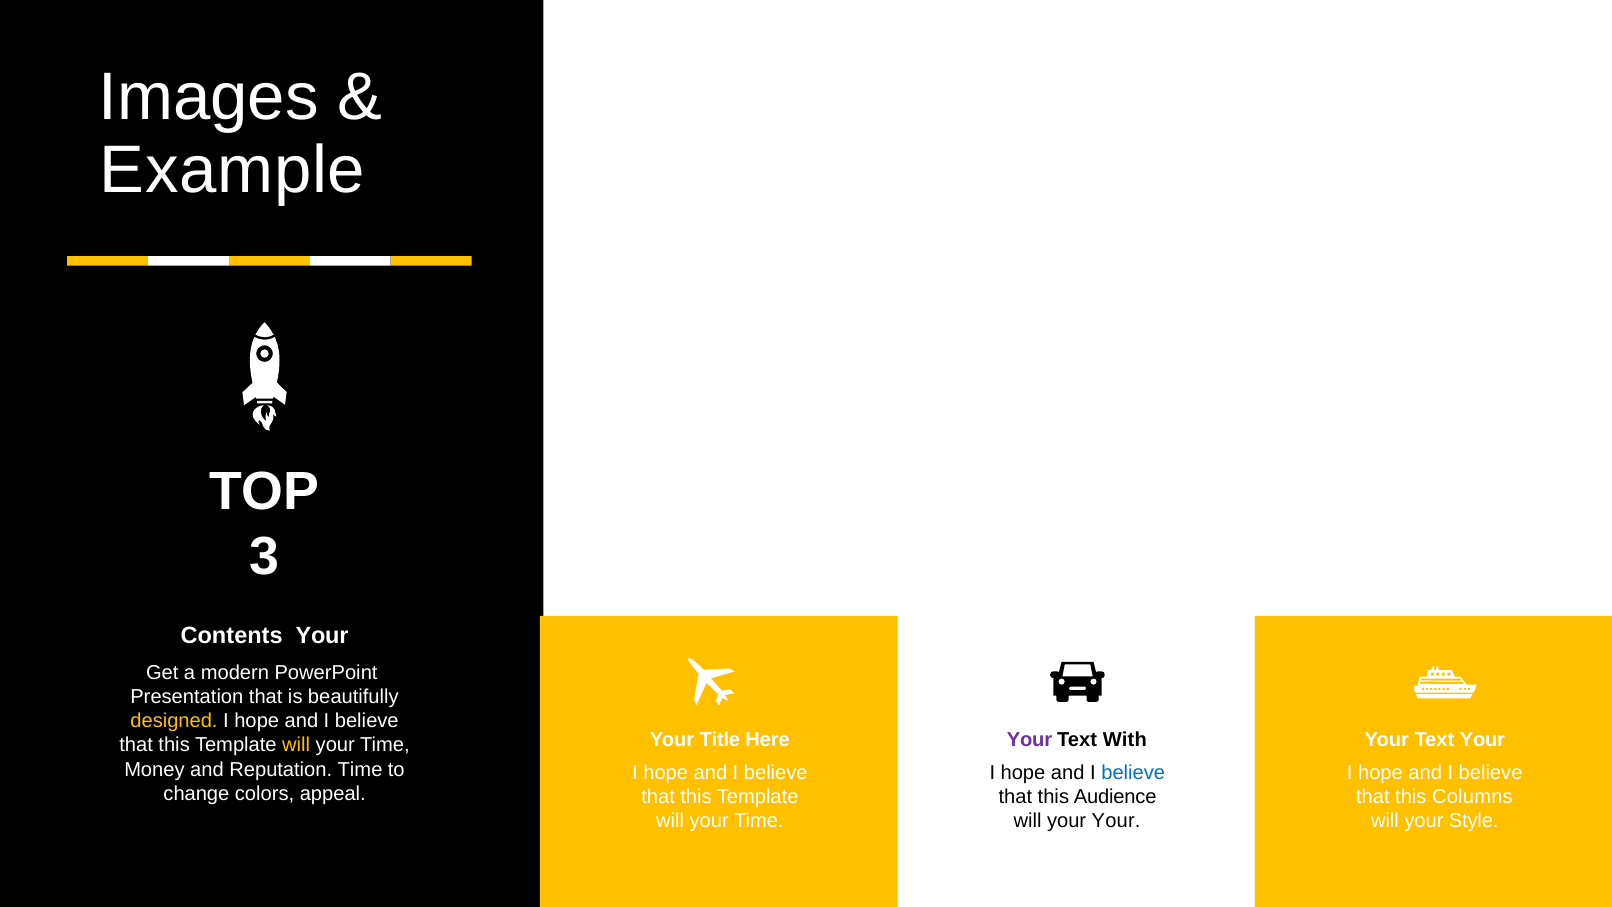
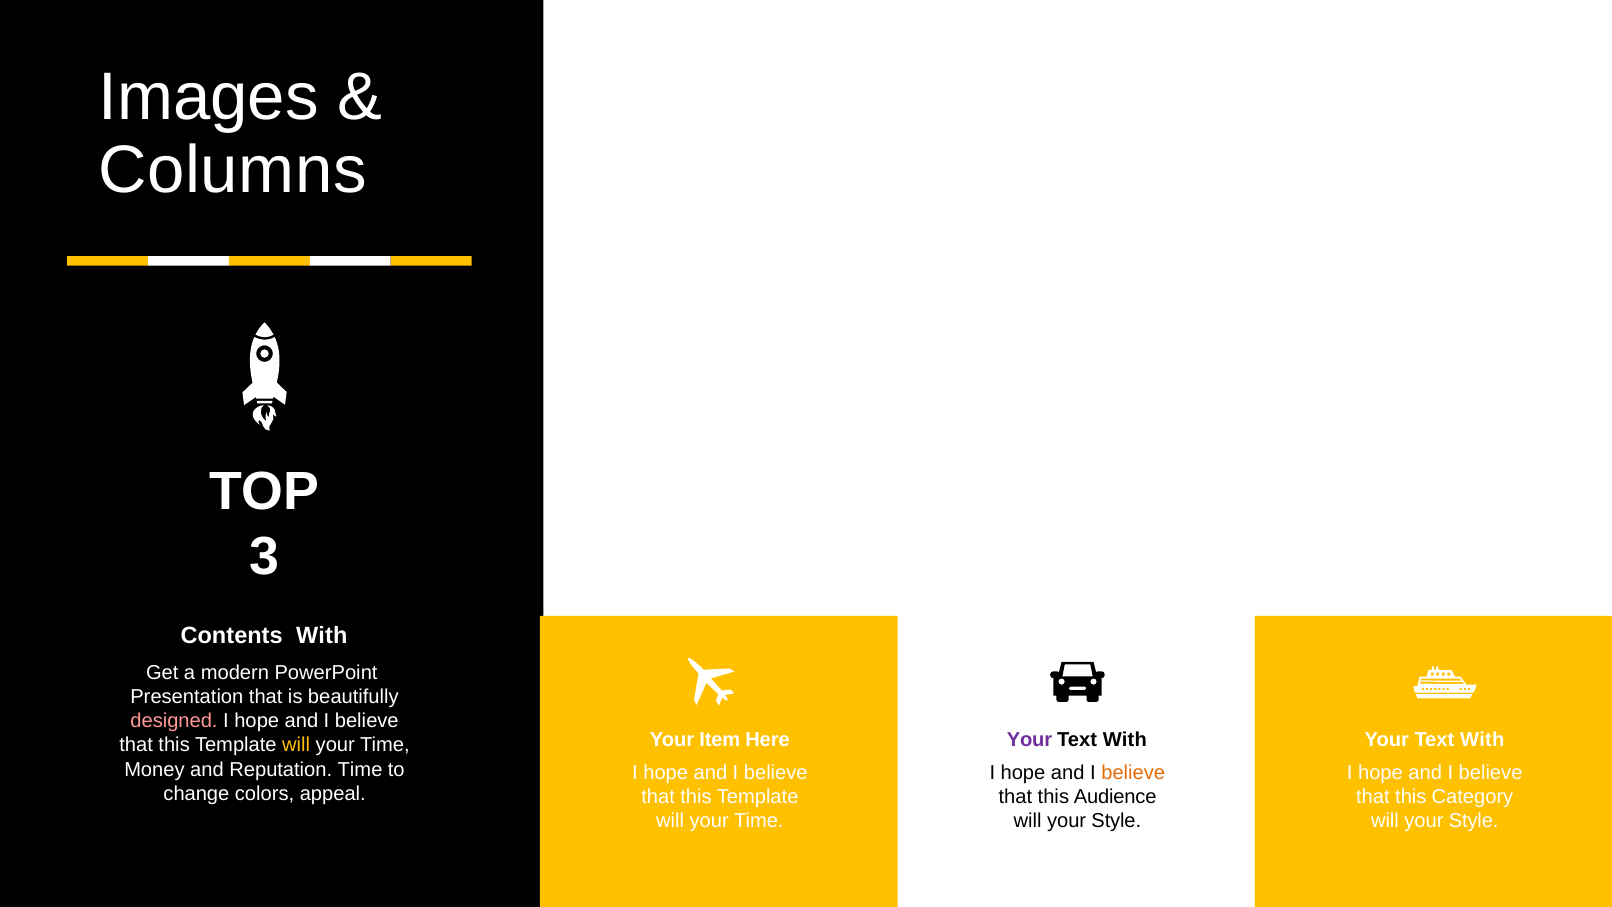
Example: Example -> Columns
Contents Your: Your -> With
designed colour: yellow -> pink
Title: Title -> Item
Your at (1482, 739): Your -> With
believe at (1133, 773) colour: blue -> orange
Columns: Columns -> Category
Your at (1116, 821): Your -> Style
